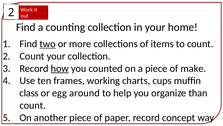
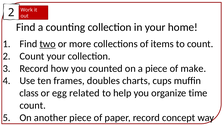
how underline: present -> none
working: working -> doubles
around: around -> related
than: than -> time
